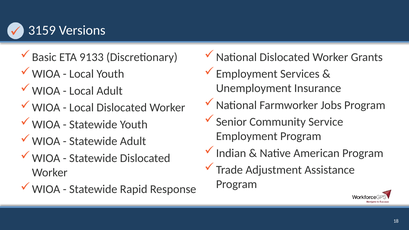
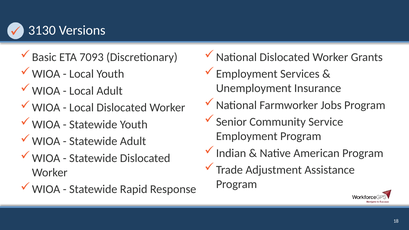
3159: 3159 -> 3130
9133: 9133 -> 7093
